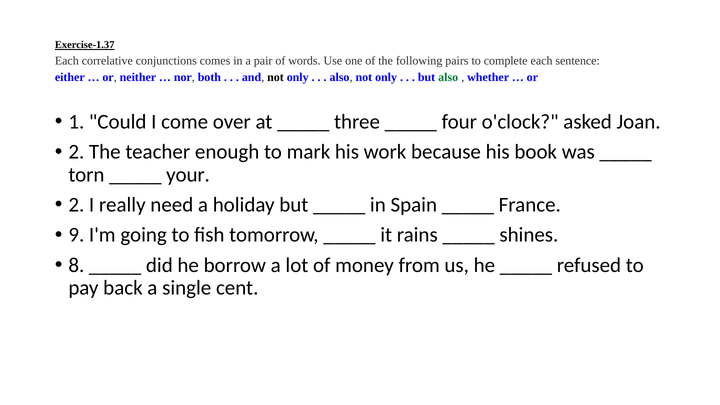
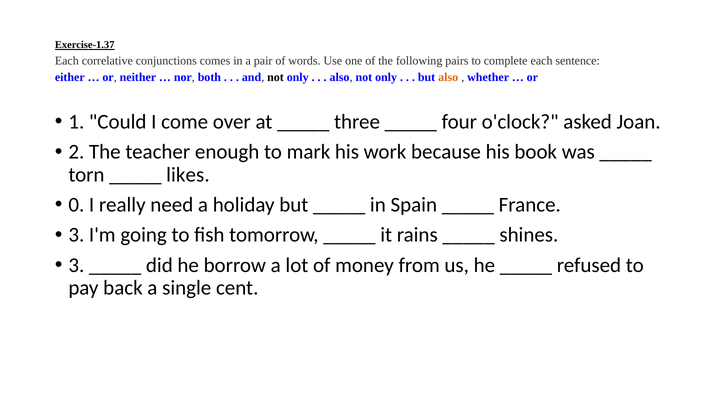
also at (448, 77) colour: green -> orange
your: your -> likes
2 at (76, 205): 2 -> 0
9 at (76, 235): 9 -> 3
8 at (76, 265): 8 -> 3
